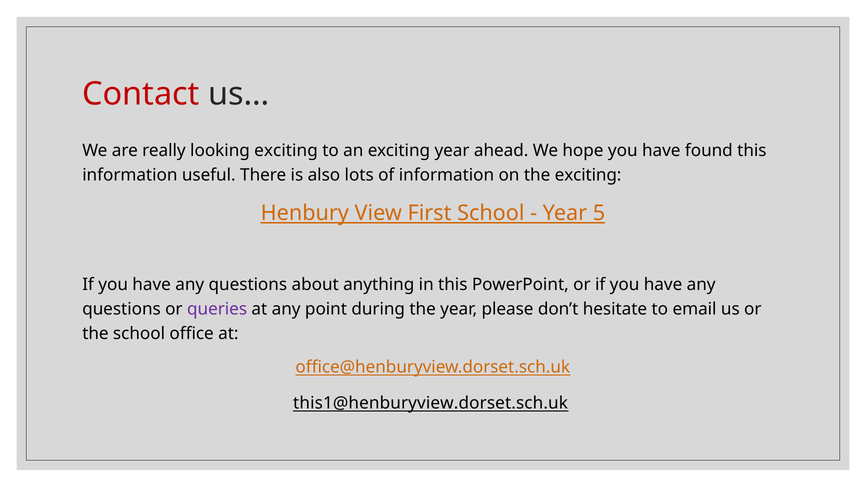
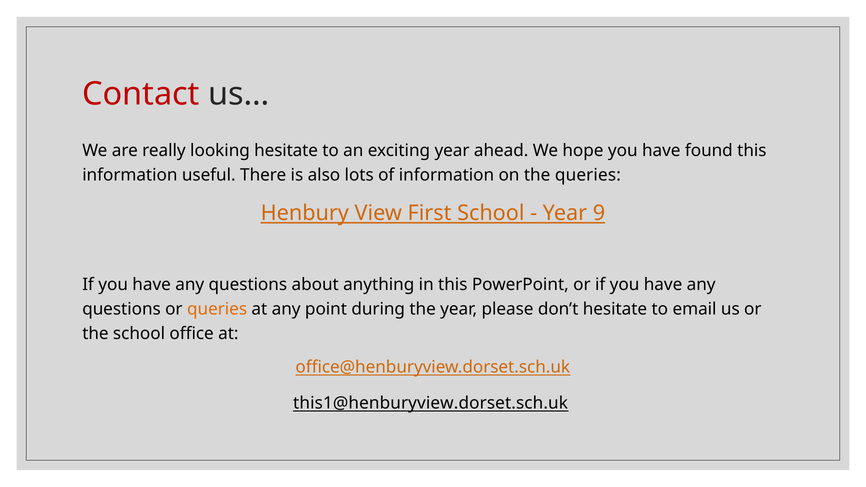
looking exciting: exciting -> hesitate
the exciting: exciting -> queries
5: 5 -> 9
queries at (217, 309) colour: purple -> orange
